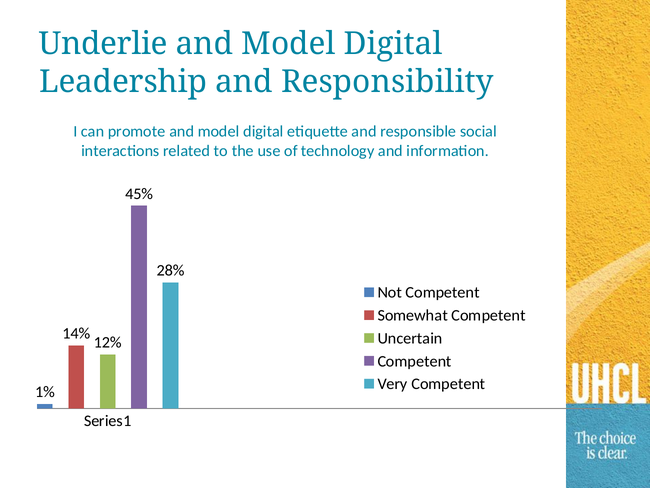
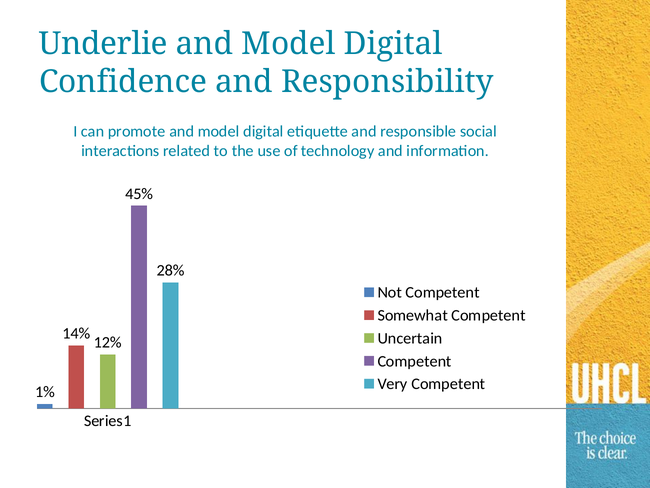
Leadership: Leadership -> Confidence
